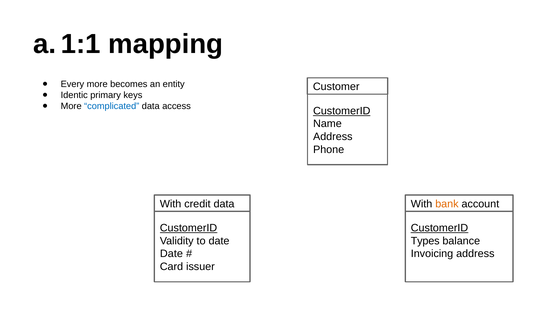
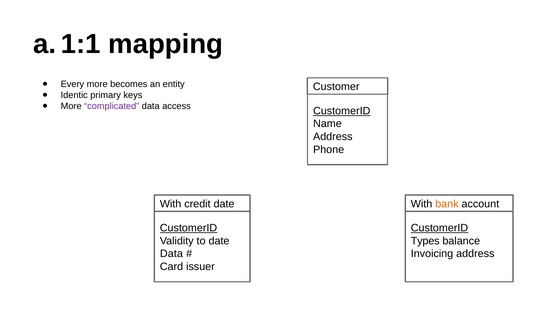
complicated colour: blue -> purple
credit data: data -> date
Date at (171, 254): Date -> Data
